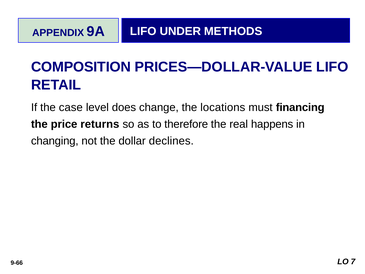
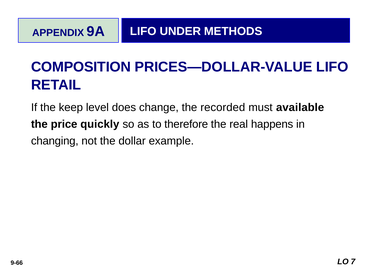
case: case -> keep
locations: locations -> recorded
financing: financing -> available
returns: returns -> quickly
declines: declines -> example
